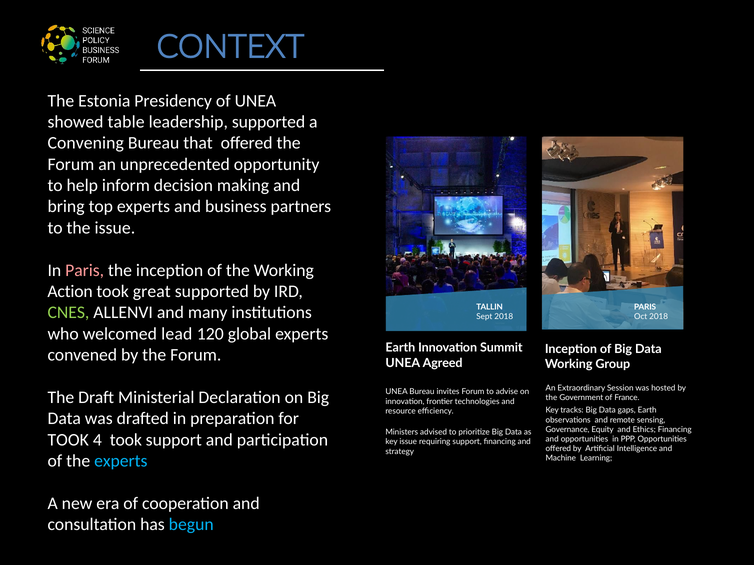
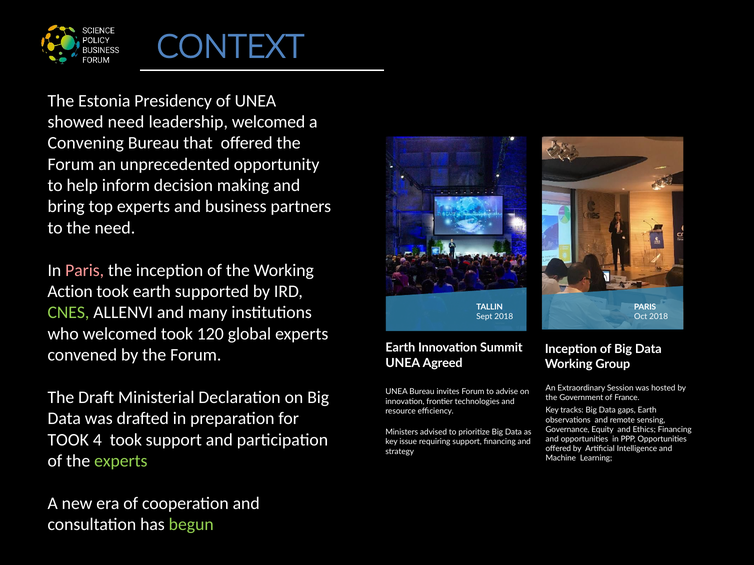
showed table: table -> need
leadership supported: supported -> welcomed
the issue: issue -> need
took great: great -> earth
welcomed lead: lead -> took
experts at (121, 461) colour: light blue -> light green
begun colour: light blue -> light green
